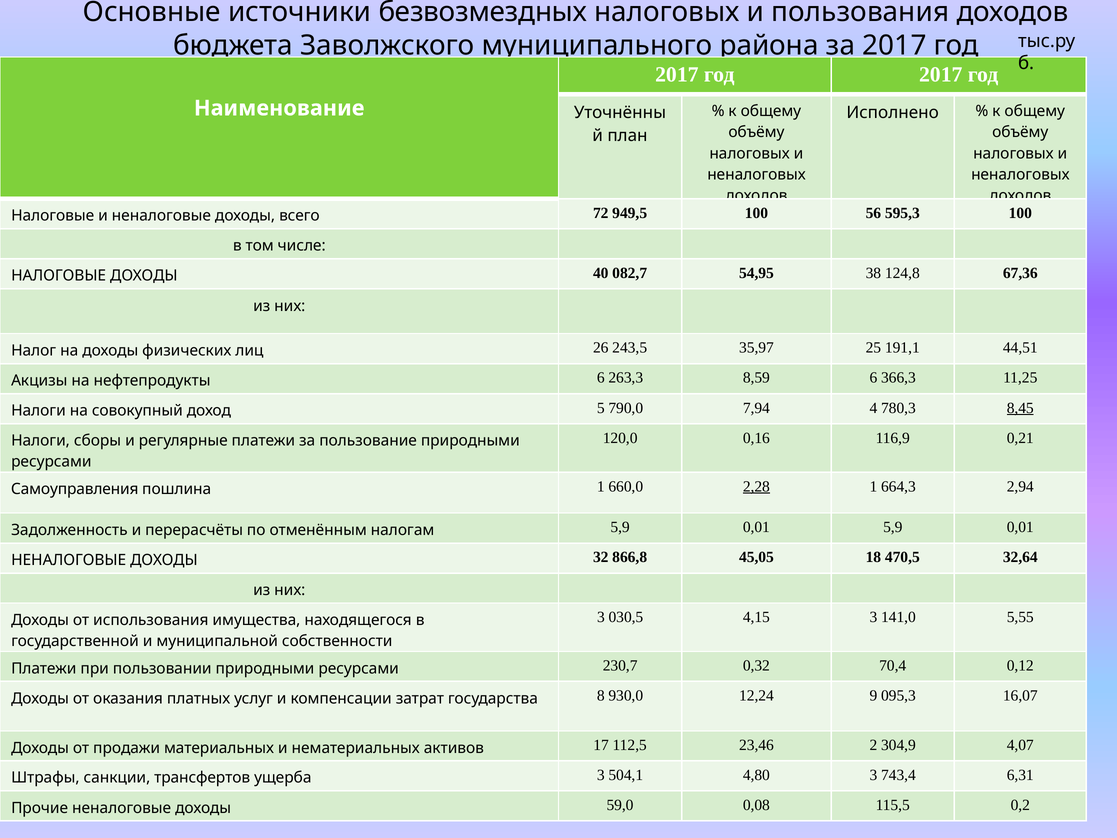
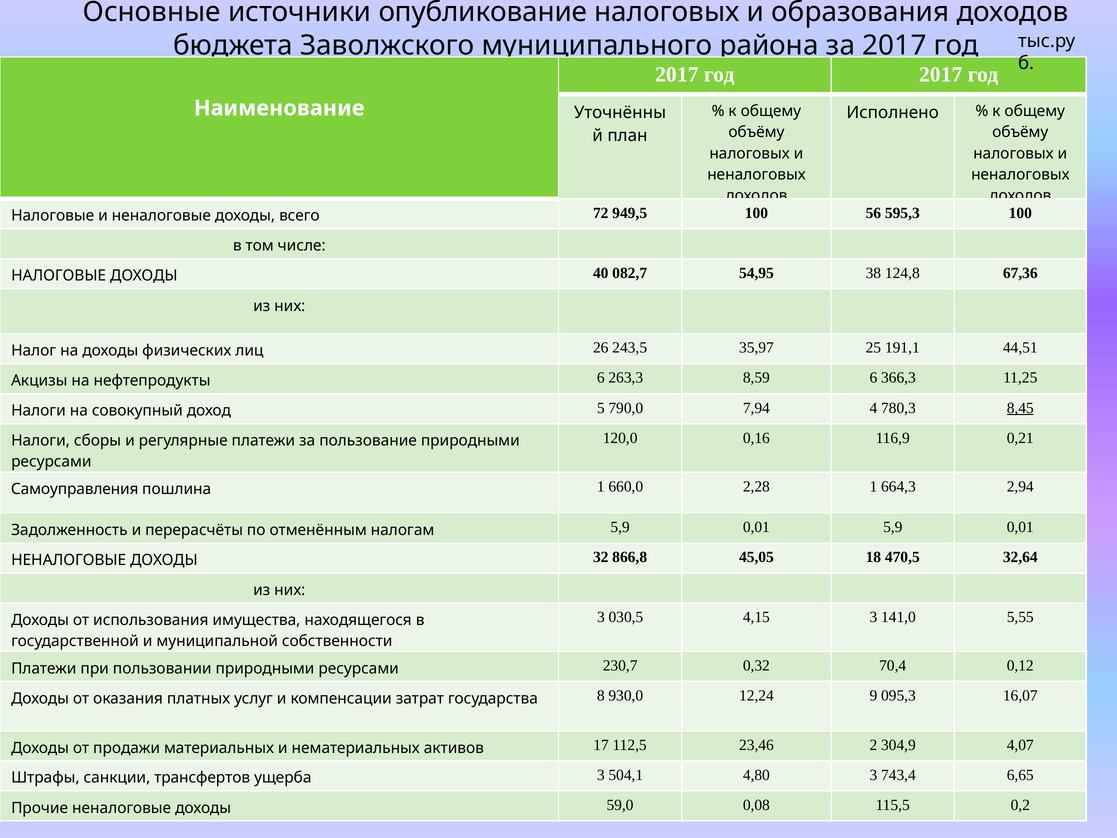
безвозмездных: безвозмездных -> опубликование
пользования: пользования -> образования
2,28 underline: present -> none
6,31: 6,31 -> 6,65
